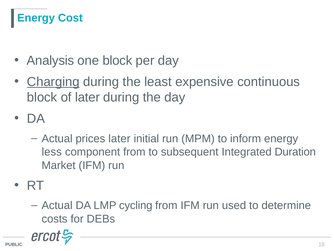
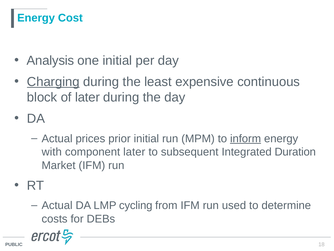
one block: block -> initial
prices later: later -> prior
inform underline: none -> present
less: less -> with
component from: from -> later
